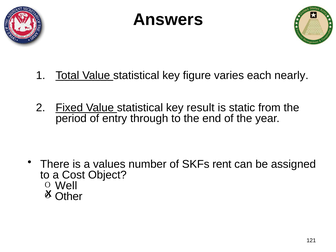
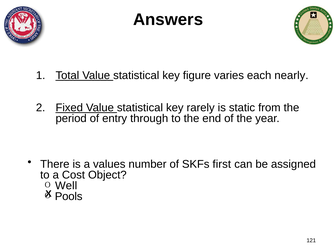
result: result -> rarely
rent: rent -> first
Other: Other -> Pools
